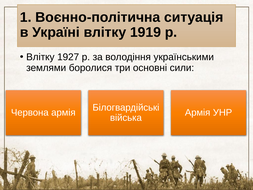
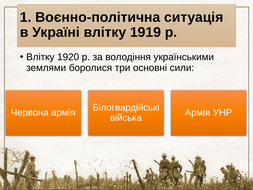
1927: 1927 -> 1920
